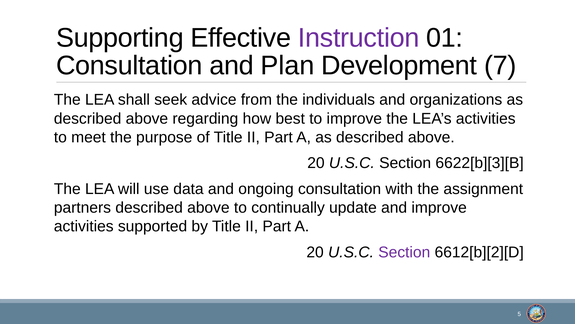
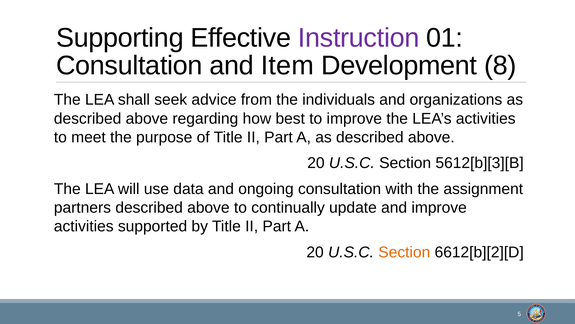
Plan: Plan -> Item
7: 7 -> 8
6622[b][3][B: 6622[b][3][B -> 5612[b][3][B
Section at (404, 252) colour: purple -> orange
